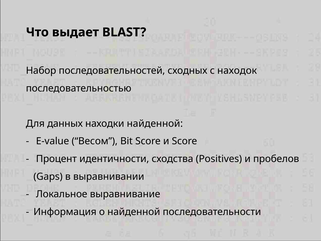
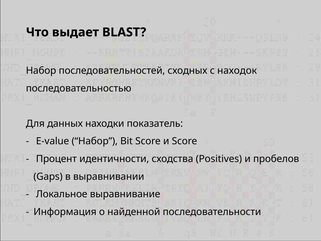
находки найденной: найденной -> показатель
E-value Весом: Весом -> Набор
